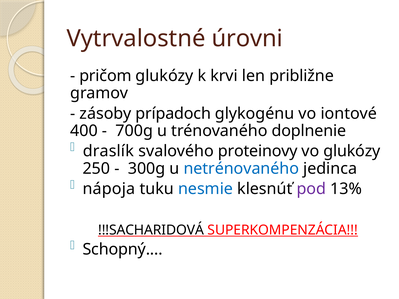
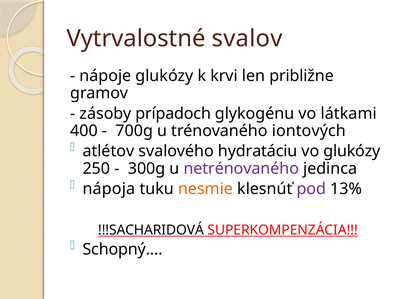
úrovni: úrovni -> svalov
pričom: pričom -> nápoje
iontové: iontové -> látkami
doplnenie: doplnenie -> iontových
draslík: draslík -> atlétov
proteinovy: proteinovy -> hydratáciu
netrénovaného colour: blue -> purple
nesmie colour: blue -> orange
